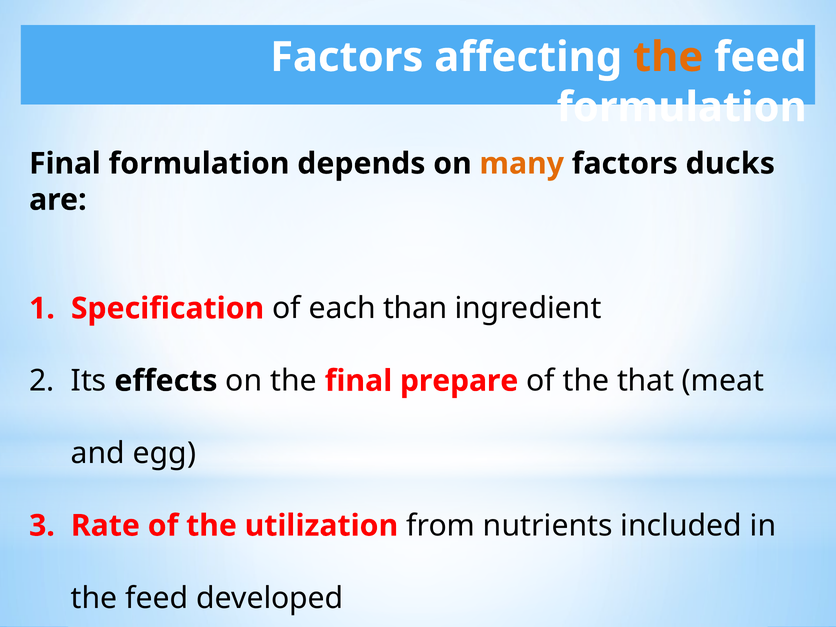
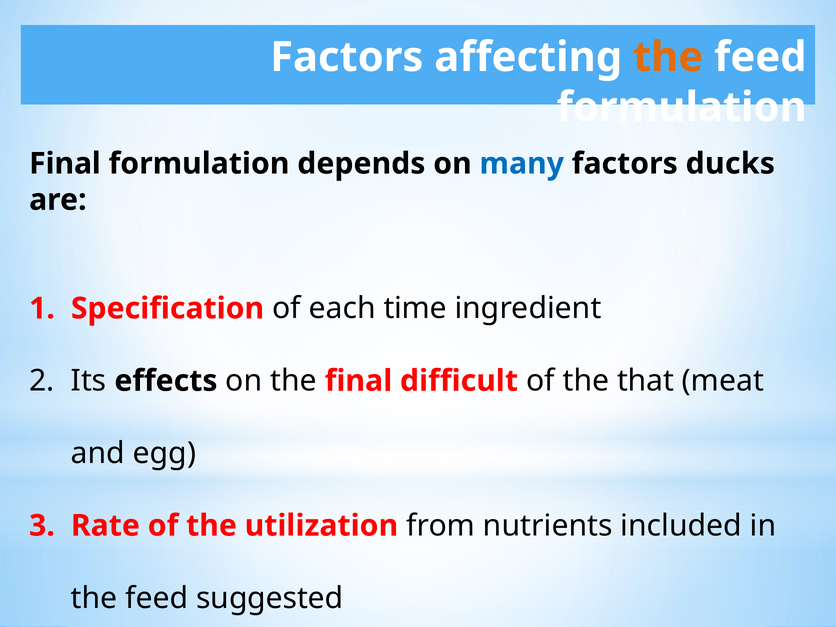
many colour: orange -> blue
than: than -> time
prepare: prepare -> difficult
developed: developed -> suggested
